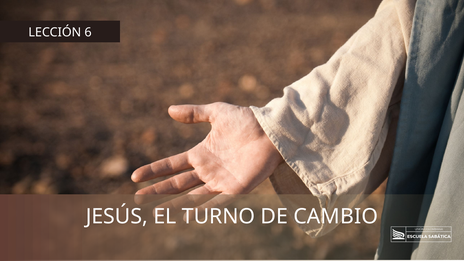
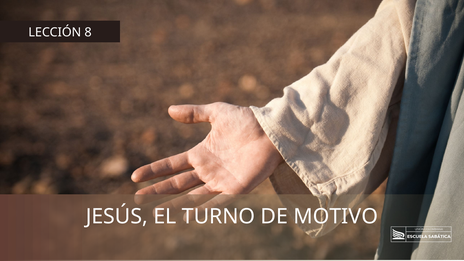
6: 6 -> 8
CAMBIO: CAMBIO -> MOTIVO
